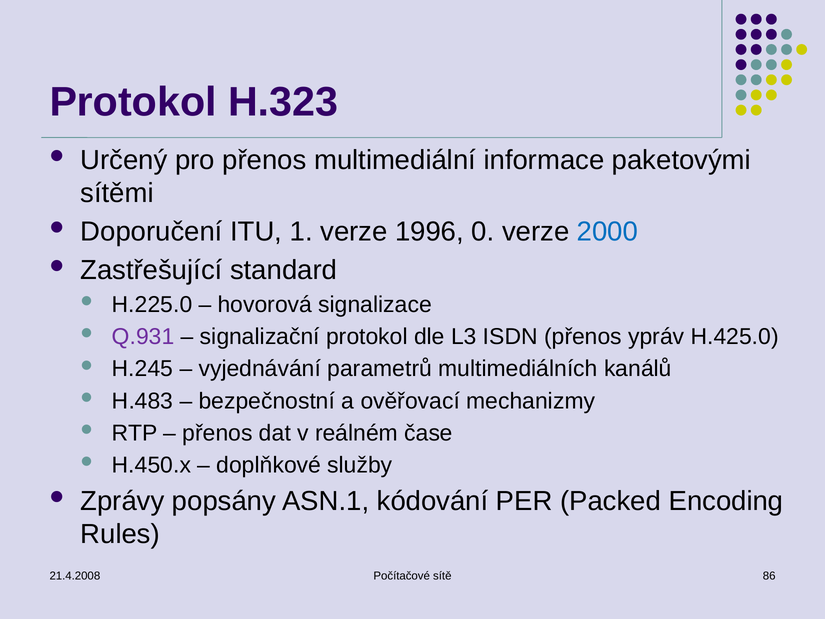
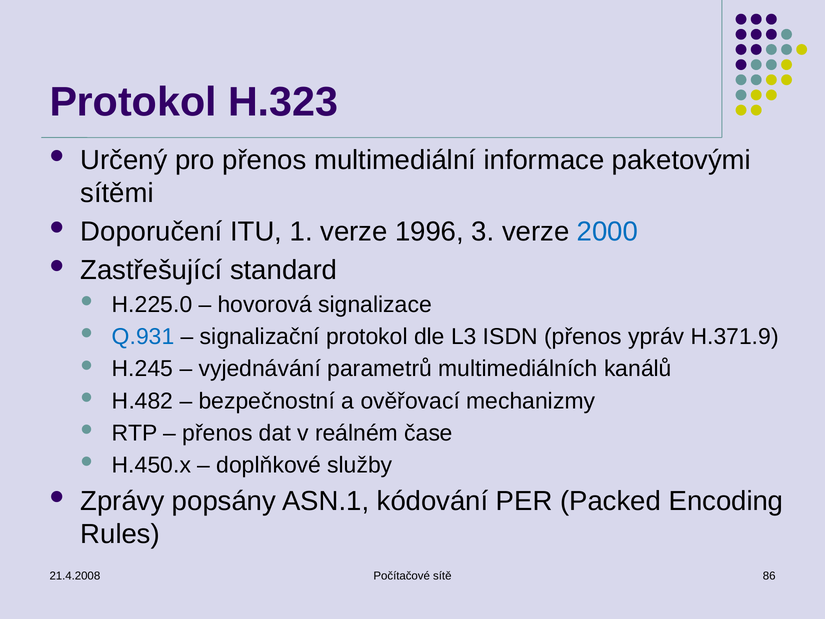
0: 0 -> 3
Q.931 colour: purple -> blue
H.425.0: H.425.0 -> H.371.9
H.483: H.483 -> H.482
